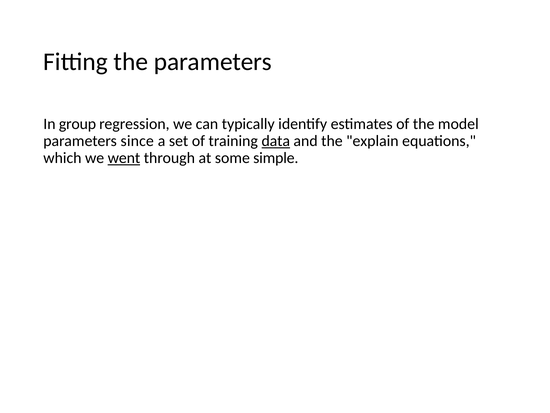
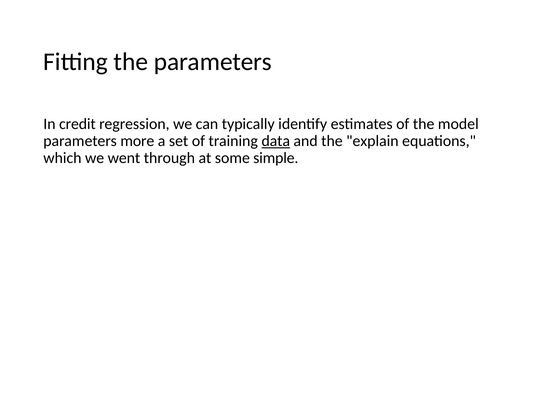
group: group -> credit
since: since -> more
went underline: present -> none
